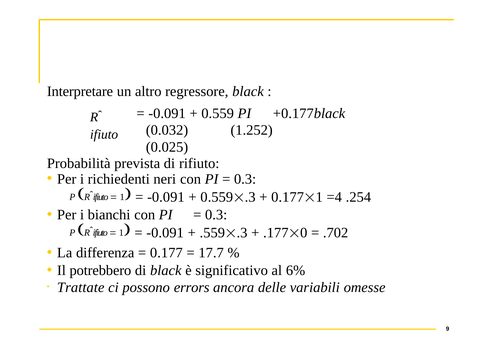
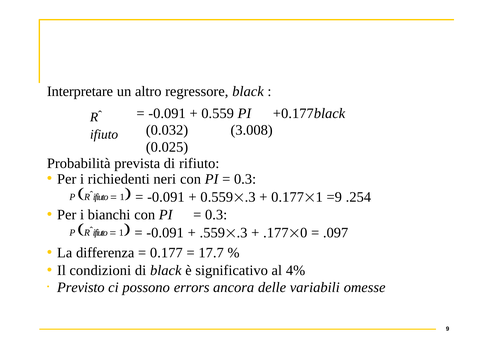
1.252: 1.252 -> 3.008
=4: =4 -> =9
.702: .702 -> .097
potrebbero: potrebbero -> condizioni
6%: 6% -> 4%
Trattate: Trattate -> Previsto
